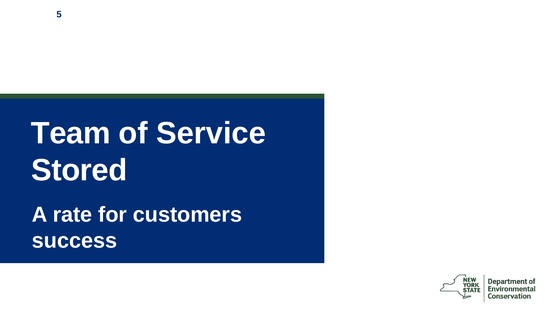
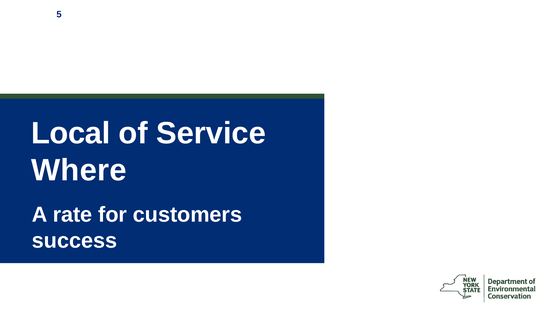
Team: Team -> Local
Stored: Stored -> Where
